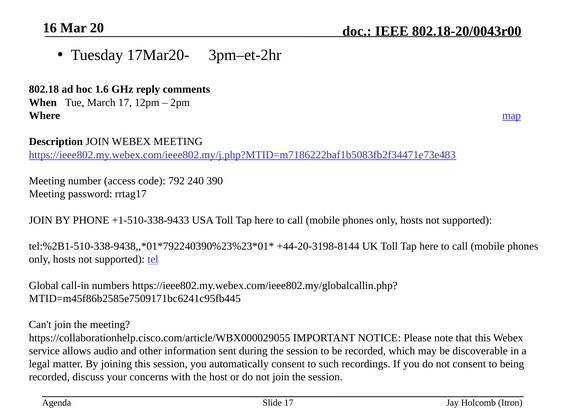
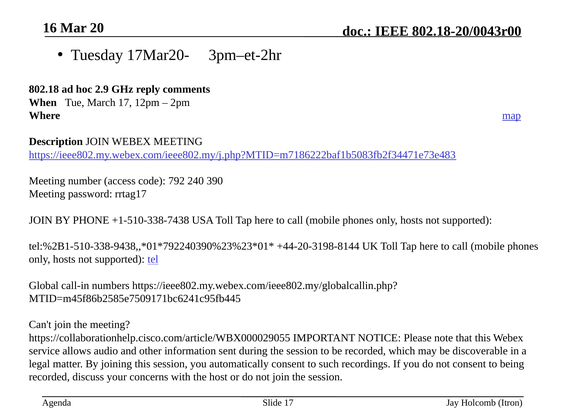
1.6: 1.6 -> 2.9
+1-510-338-9433: +1-510-338-9433 -> +1-510-338-7438
